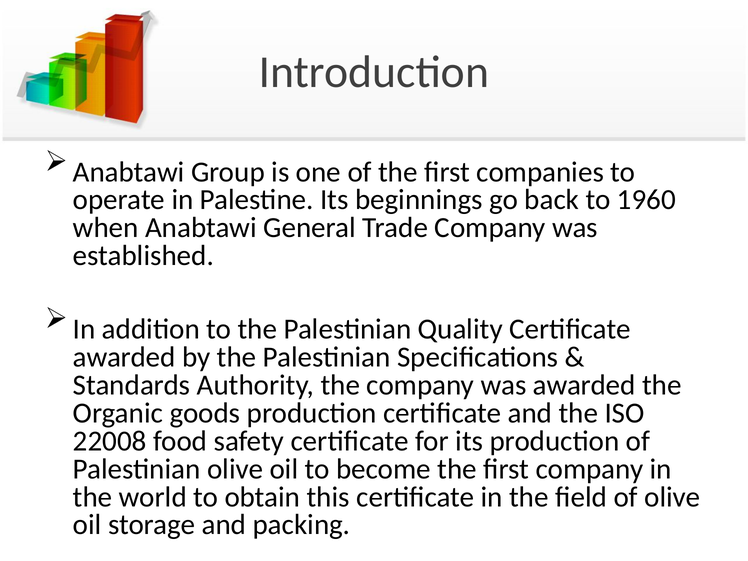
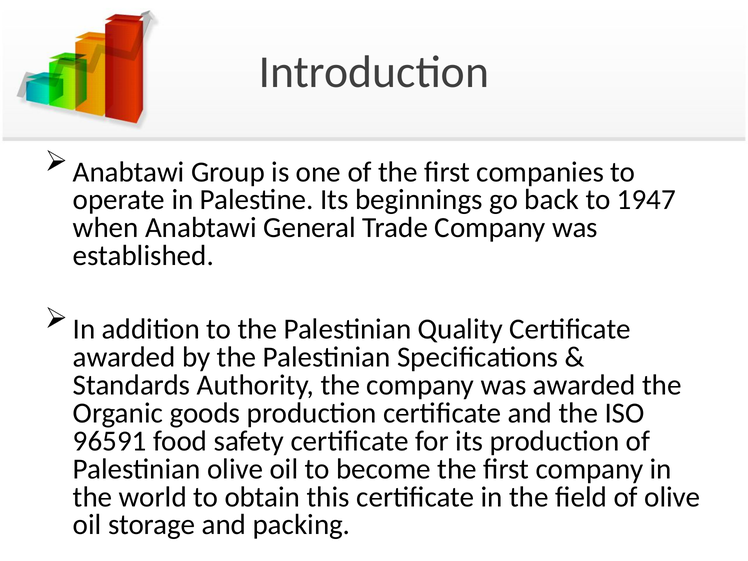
1960: 1960 -> 1947
22008: 22008 -> 96591
